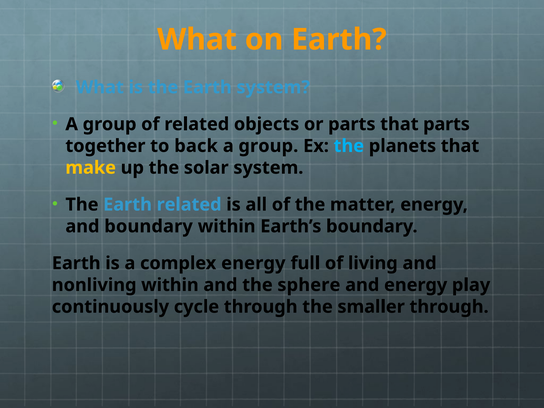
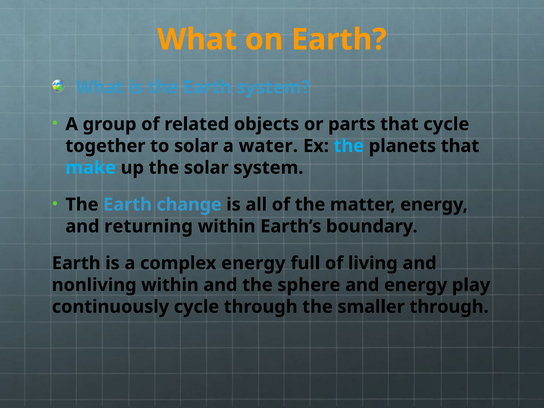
that parts: parts -> cycle
to back: back -> solar
group at (268, 146): group -> water
make colour: yellow -> light blue
Earth related: related -> change
and boundary: boundary -> returning
